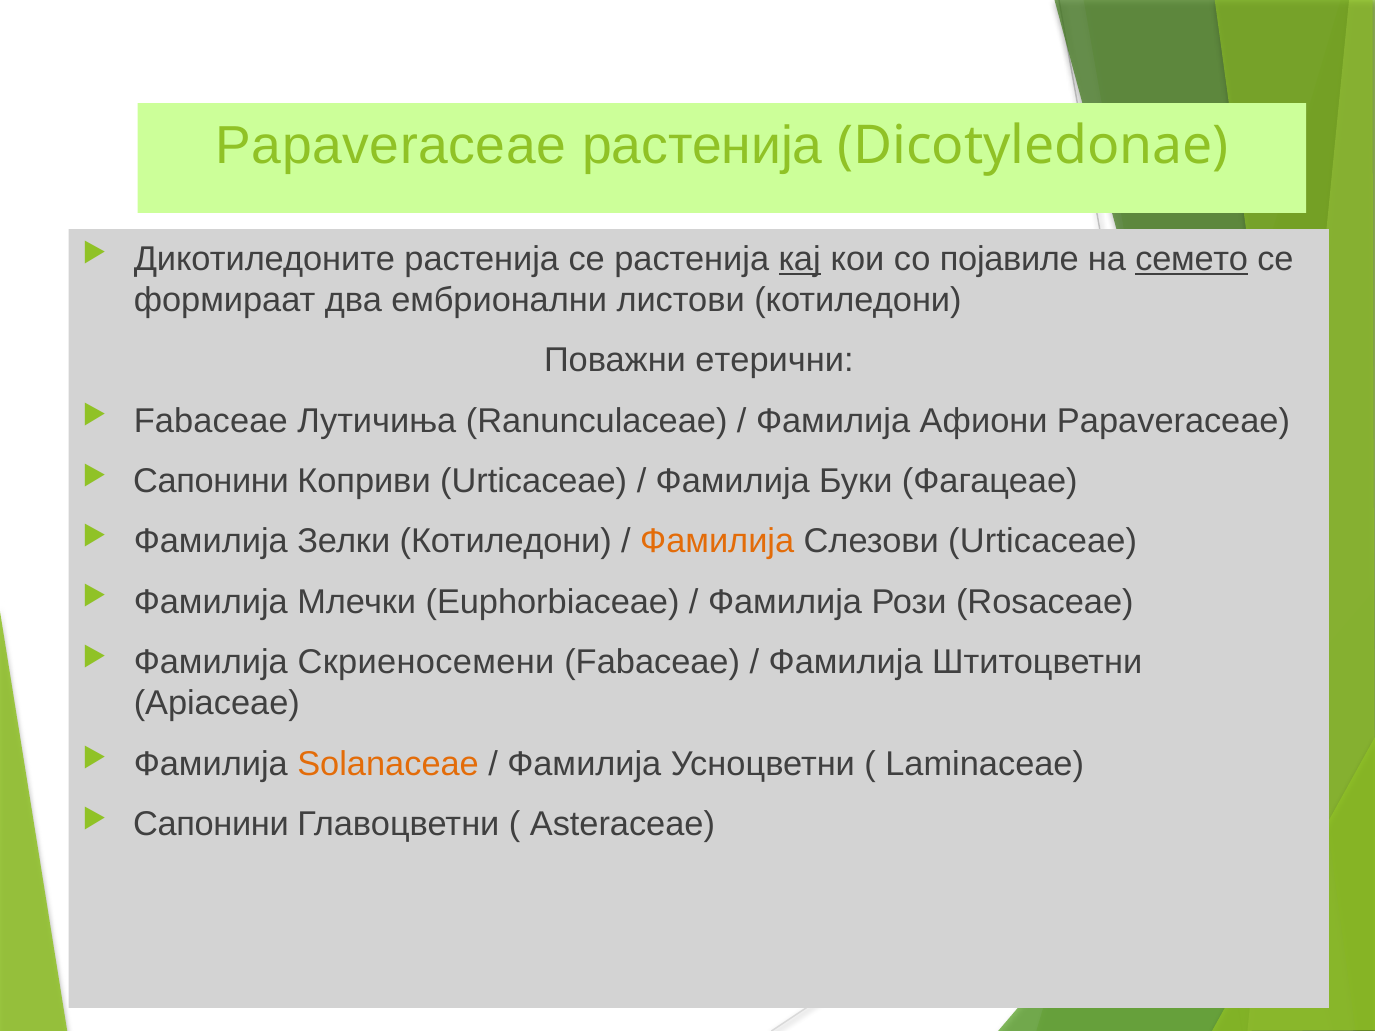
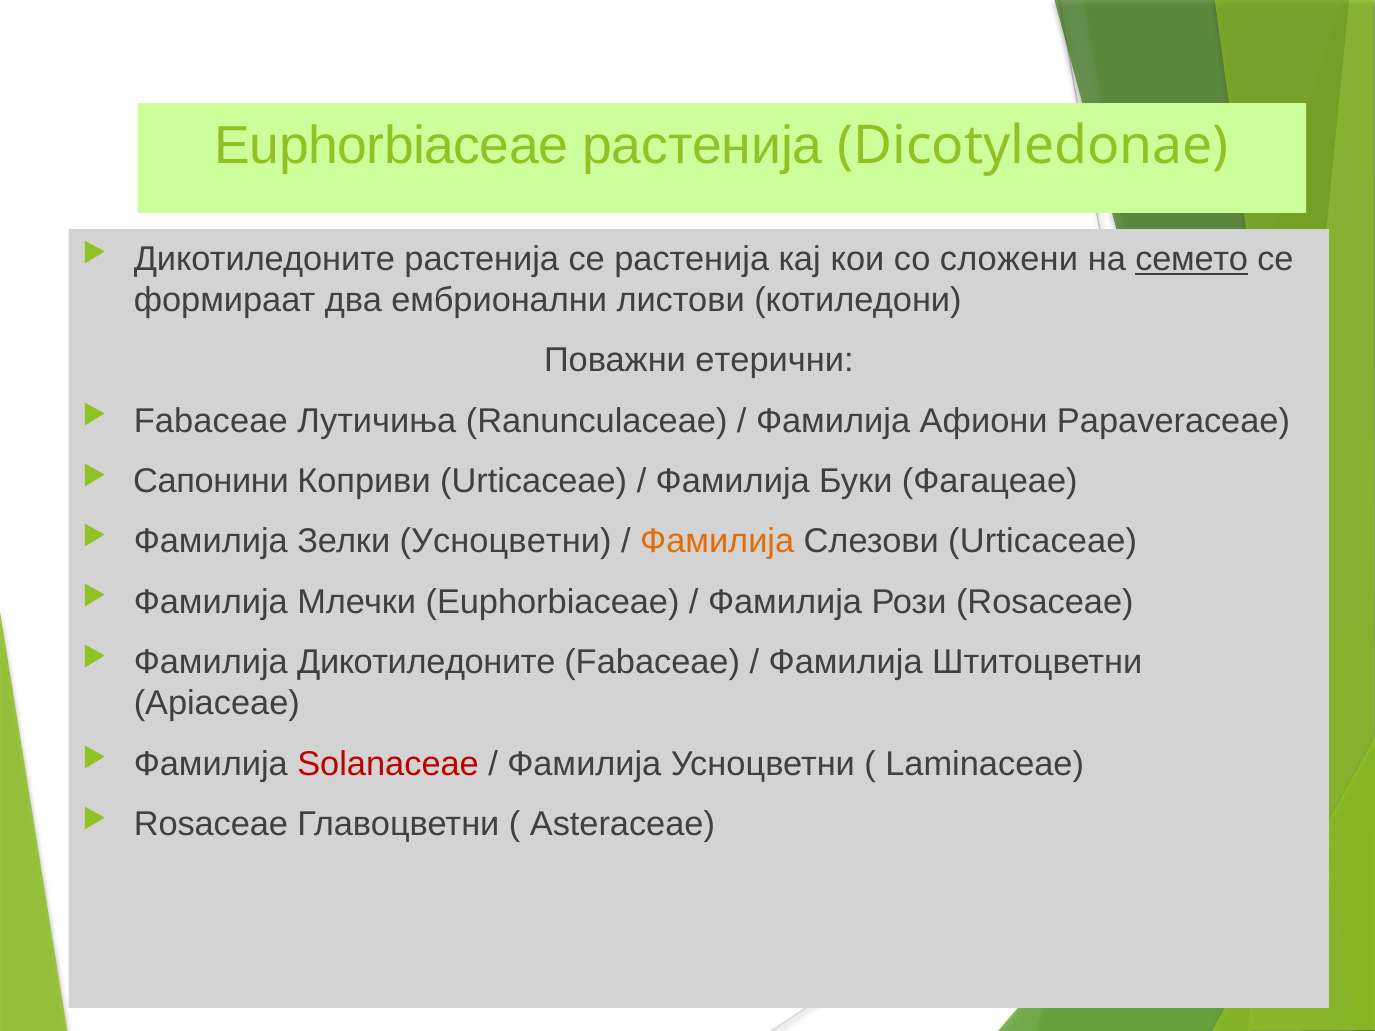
Papaveraceae at (391, 146): Papaveraceae -> Euphorbiaceae
кај underline: present -> none
појавиле: појавиле -> сложени
Зелки Котиледони: Котиледони -> Усноцветни
Фамилија Скриеносемени: Скриеносемени -> Дикотиледоните
Solanaceae colour: orange -> red
Сапонини at (211, 824): Сапонини -> Rosaceae
